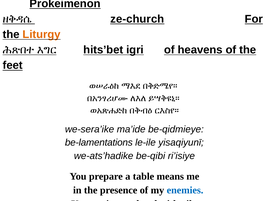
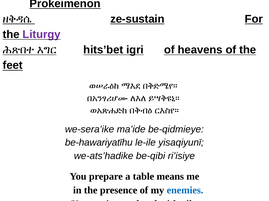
ze-church: ze-church -> ze-sustain
Liturgy colour: orange -> purple
be-lamentations: be-lamentations -> be-hawariyatīhu
